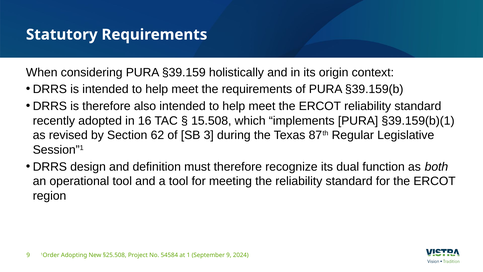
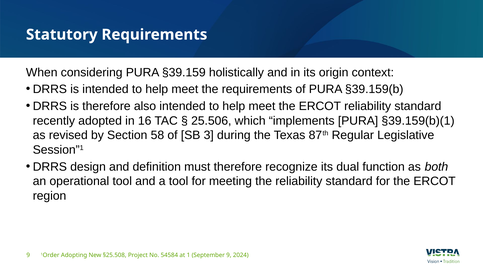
15.508: 15.508 -> 25.506
62: 62 -> 58
